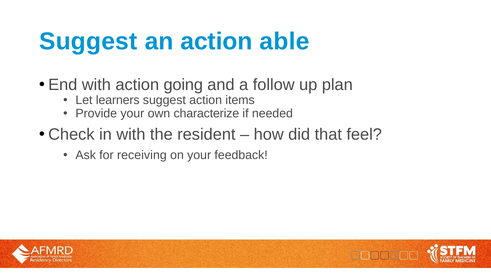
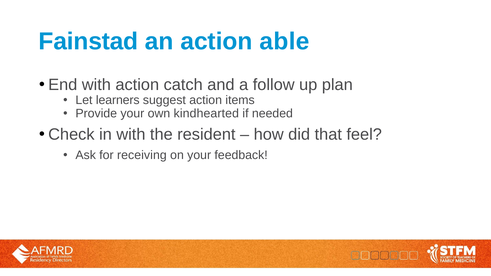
Suggest at (88, 41): Suggest -> Fainstad
going: going -> catch
characterize: characterize -> kindhearted
